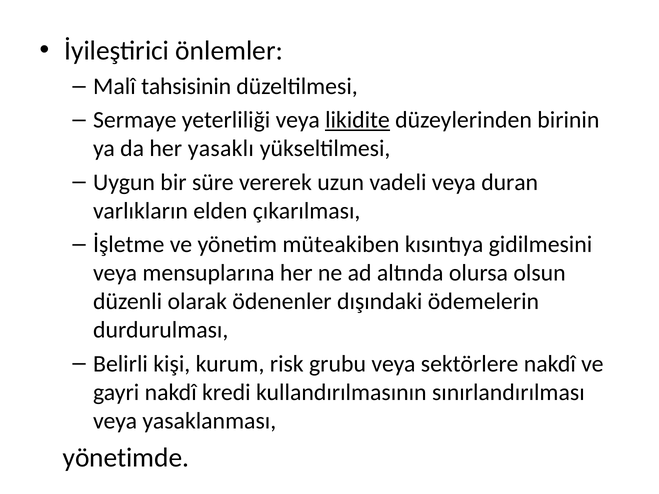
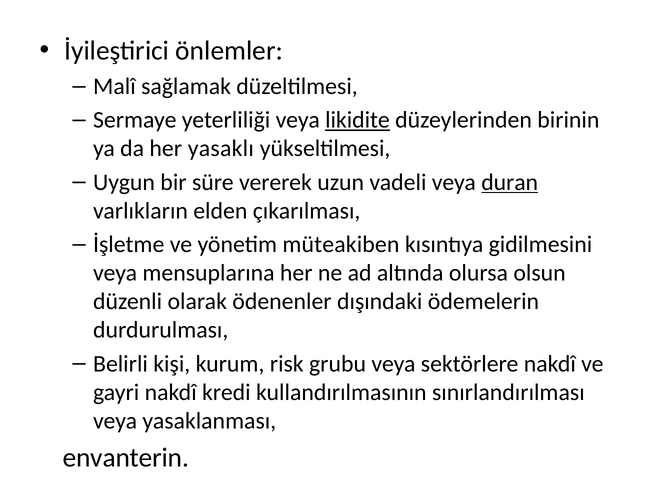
tahsisinin: tahsisinin -> sağlamak
duran underline: none -> present
yönetimde: yönetimde -> envanterin
